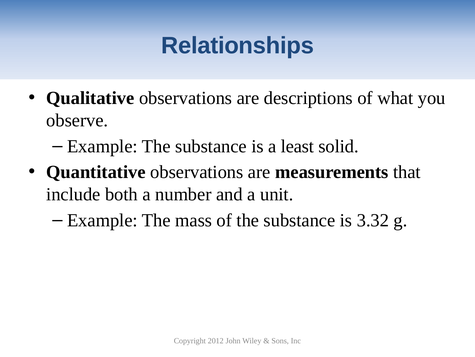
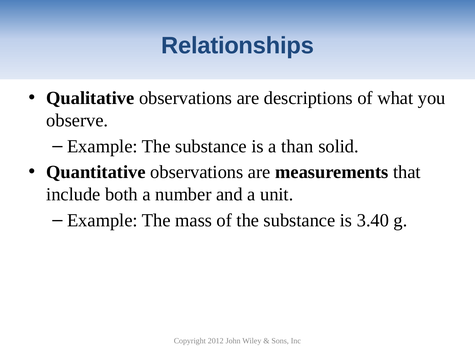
least: least -> than
3.32: 3.32 -> 3.40
